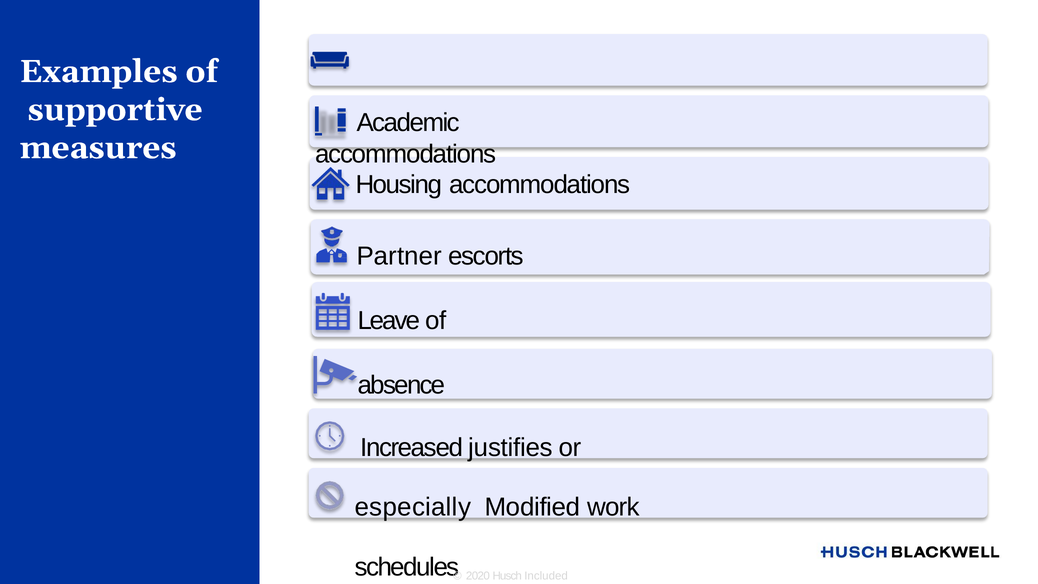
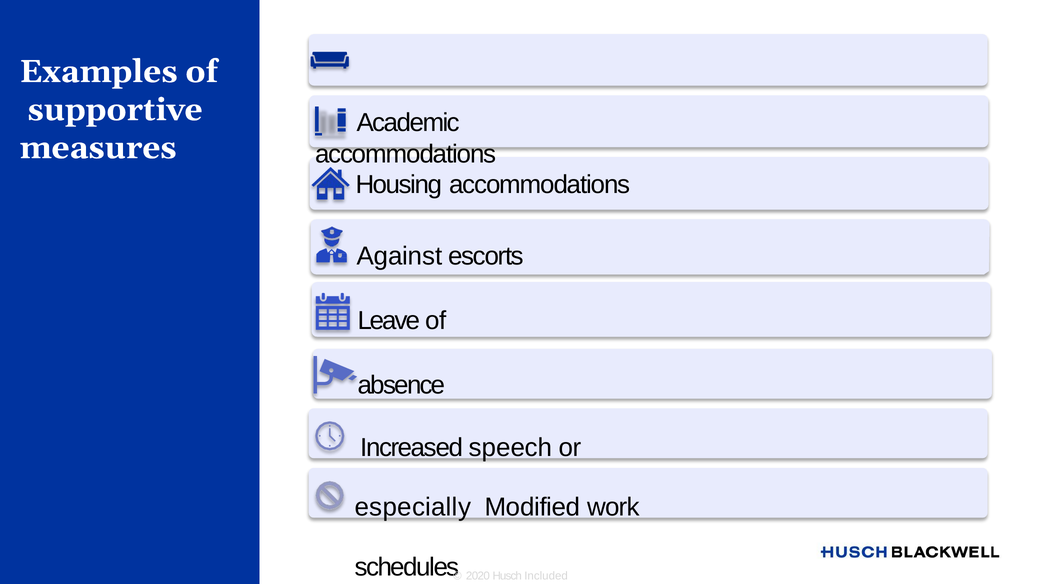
Partner: Partner -> Against
justifies: justifies -> speech
